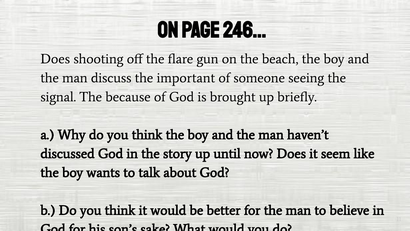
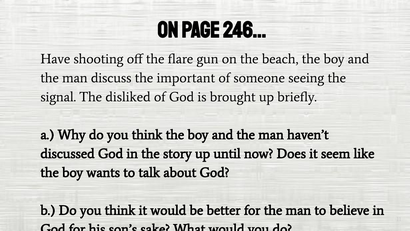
Does at (55, 59): Does -> Have
because: because -> disliked
